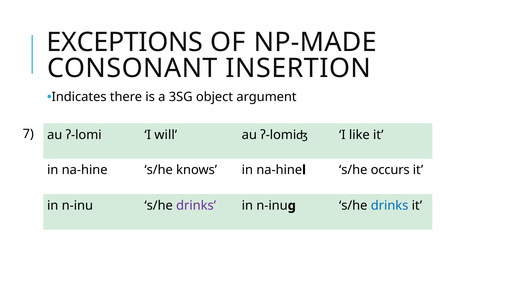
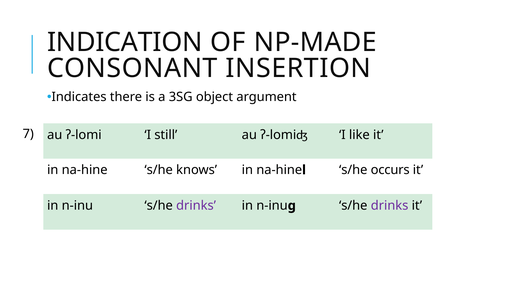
EXCEPTIONS: EXCEPTIONS -> INDICATION
will: will -> still
drinks at (390, 205) colour: blue -> purple
